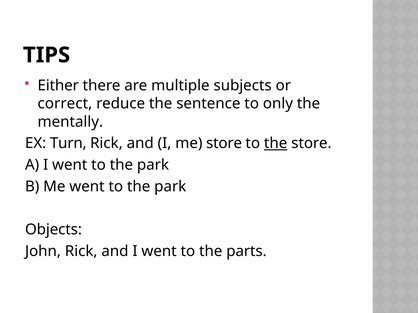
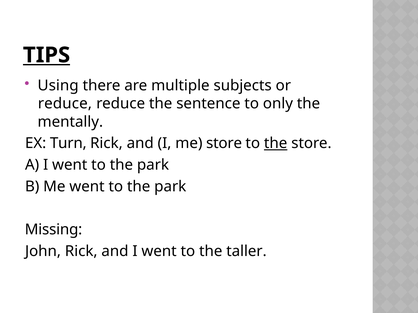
TIPS underline: none -> present
Either: Either -> Using
correct at (65, 104): correct -> reduce
Objects: Objects -> Missing
parts: parts -> taller
